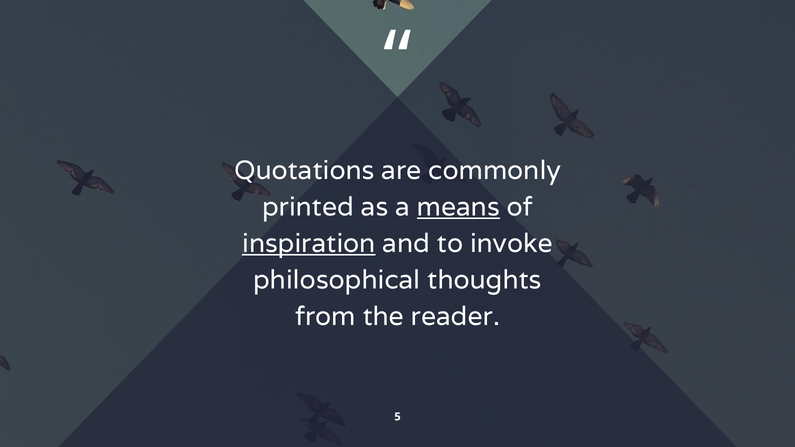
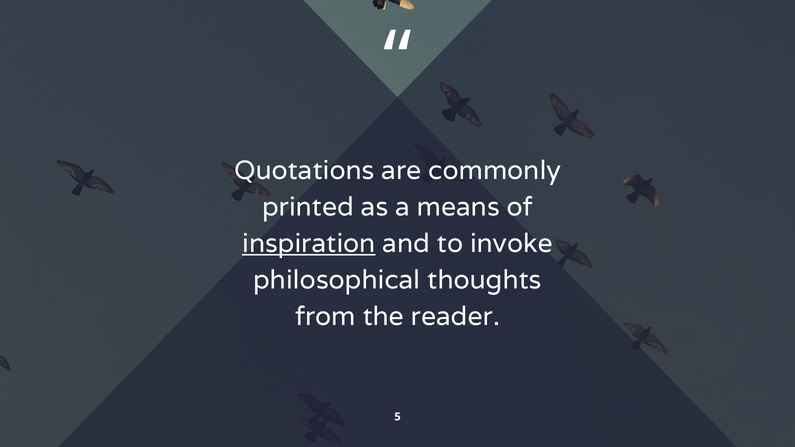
means underline: present -> none
